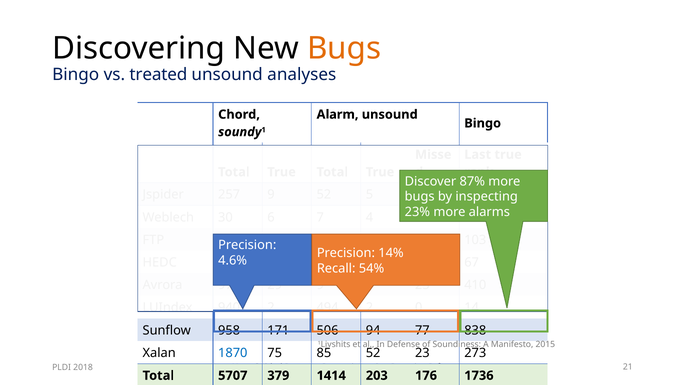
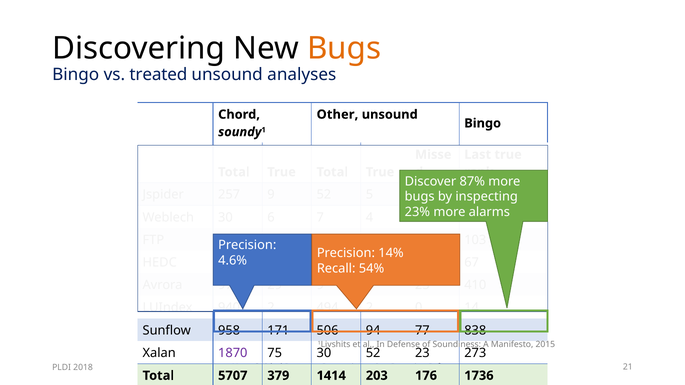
Alarm: Alarm -> Other
1870 colour: blue -> purple
75 85: 85 -> 30
